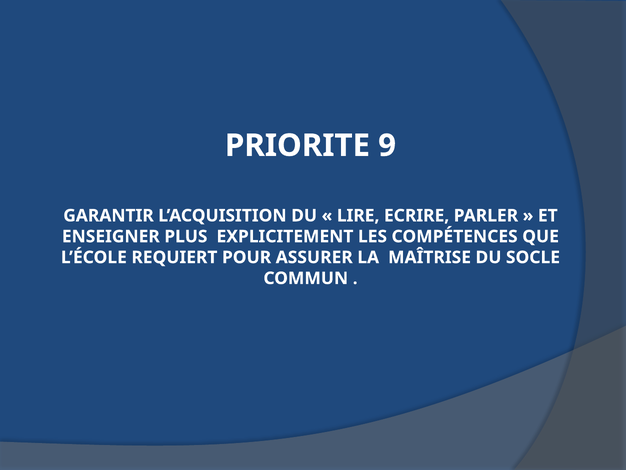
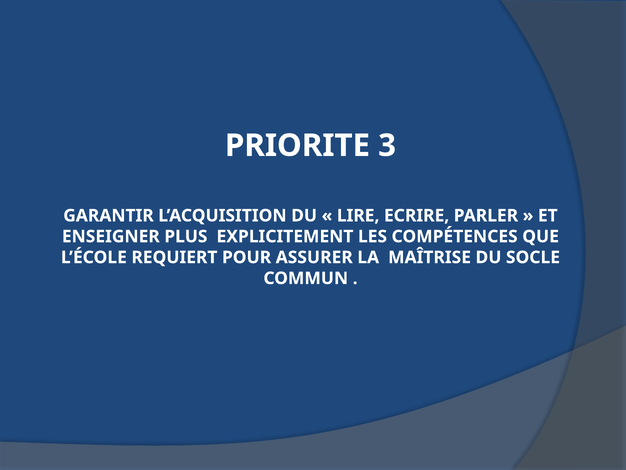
9: 9 -> 3
